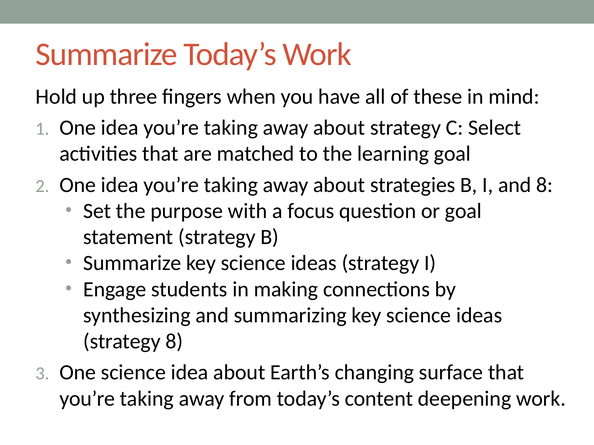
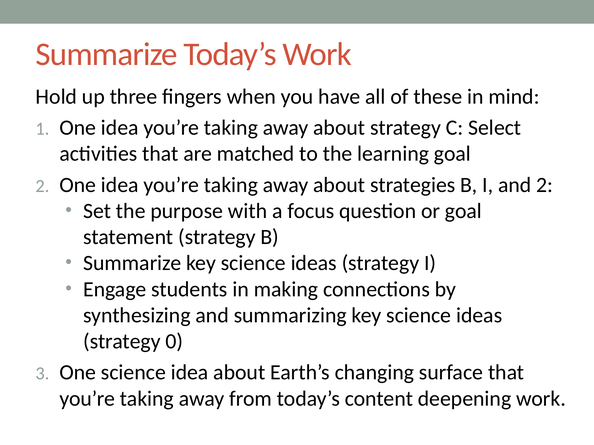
and 8: 8 -> 2
strategy 8: 8 -> 0
